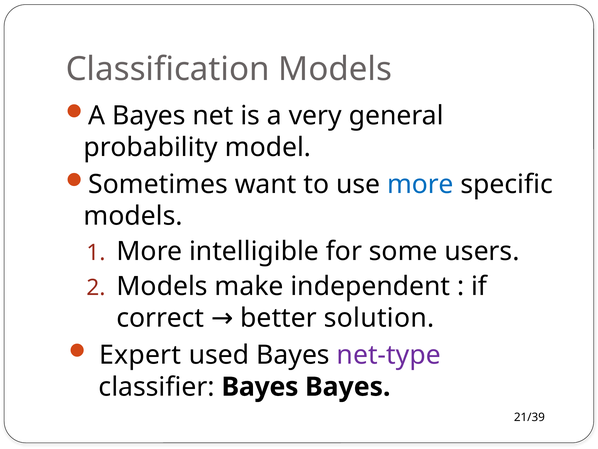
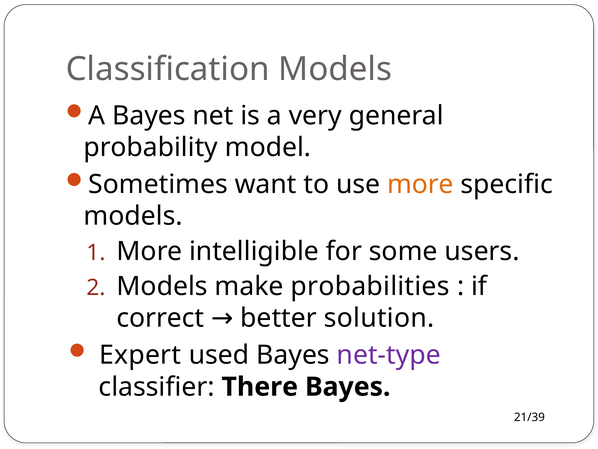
more at (420, 184) colour: blue -> orange
independent: independent -> probabilities
classifier Bayes: Bayes -> There
